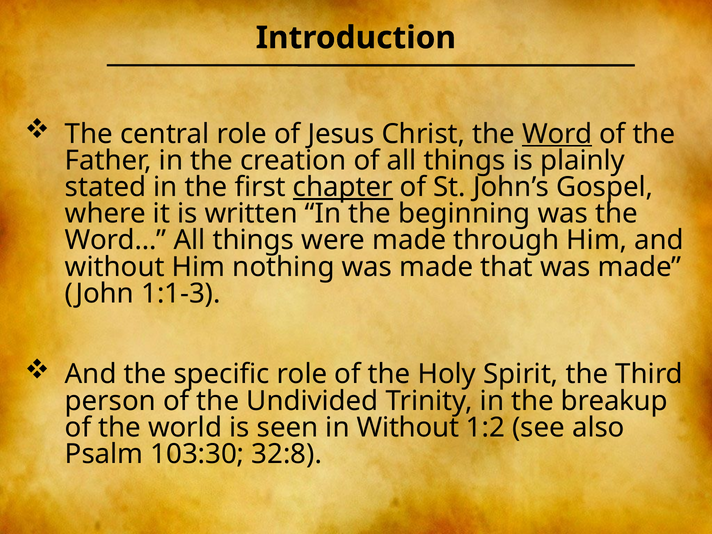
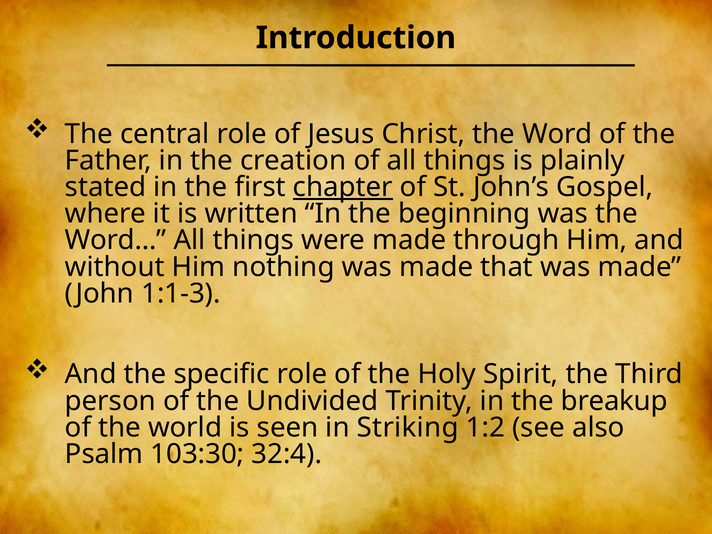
Word underline: present -> none
in Without: Without -> Striking
32:8: 32:8 -> 32:4
